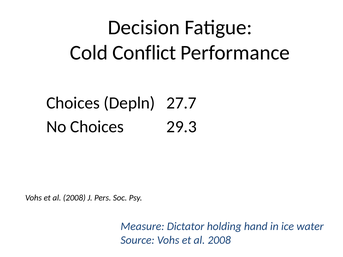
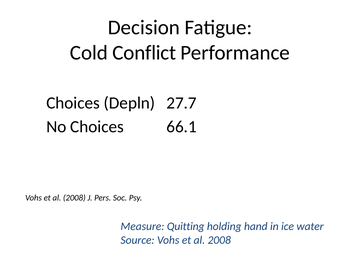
29.3: 29.3 -> 66.1
Dictator: Dictator -> Quitting
